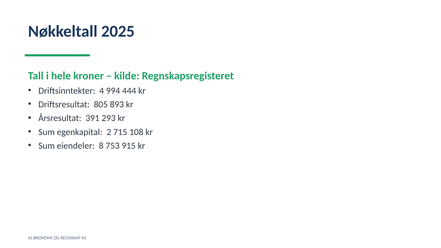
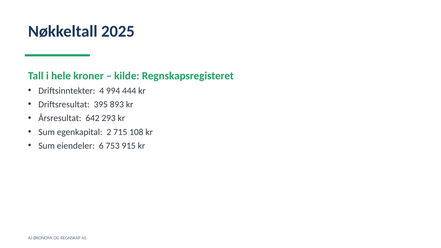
805: 805 -> 395
391: 391 -> 642
8: 8 -> 6
